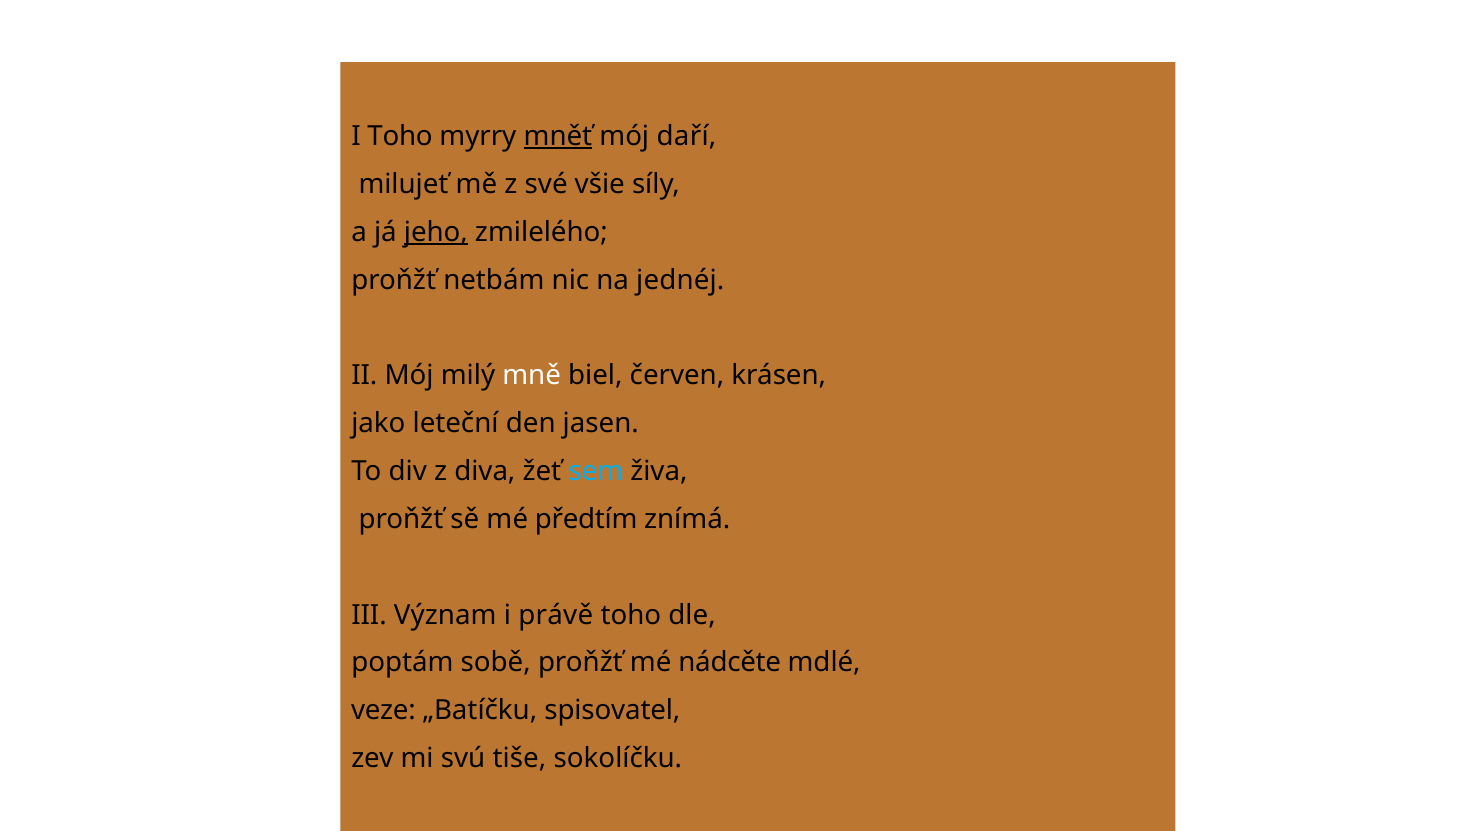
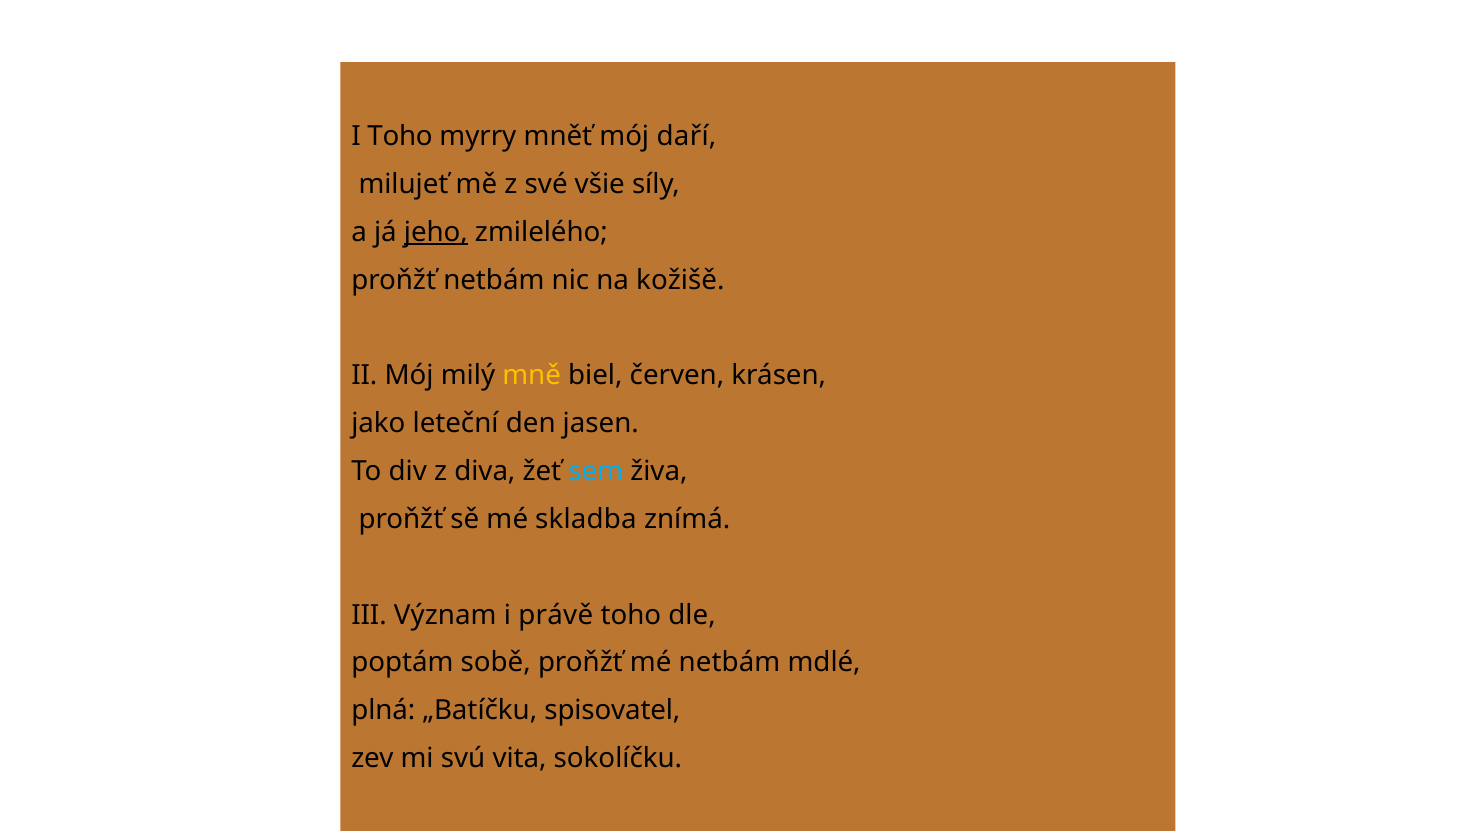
mněť underline: present -> none
jednéj: jednéj -> kožišě
mně colour: white -> yellow
předtím: předtím -> skladba
mé nádcěte: nádcěte -> netbám
veze: veze -> plná
tiše: tiše -> vita
